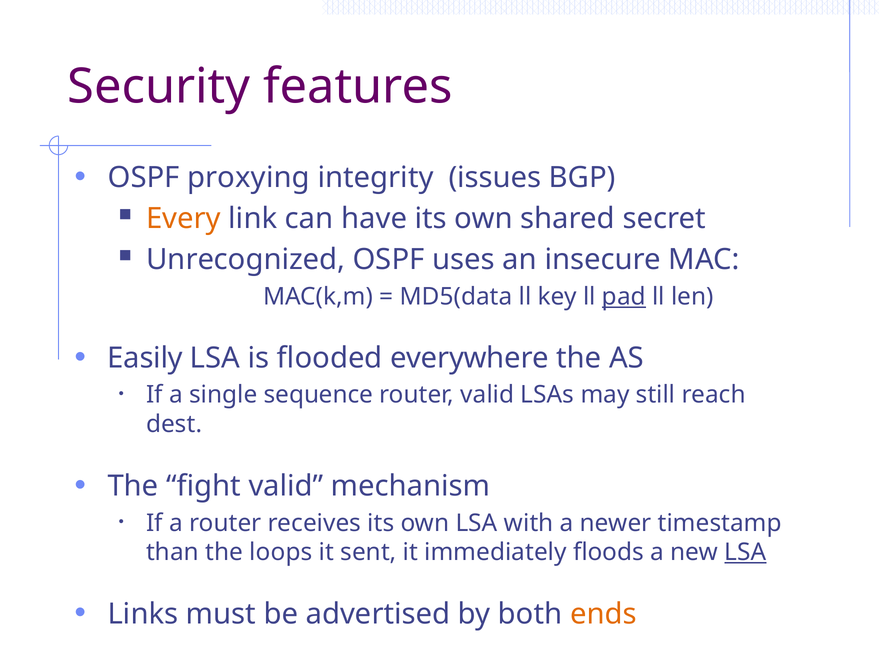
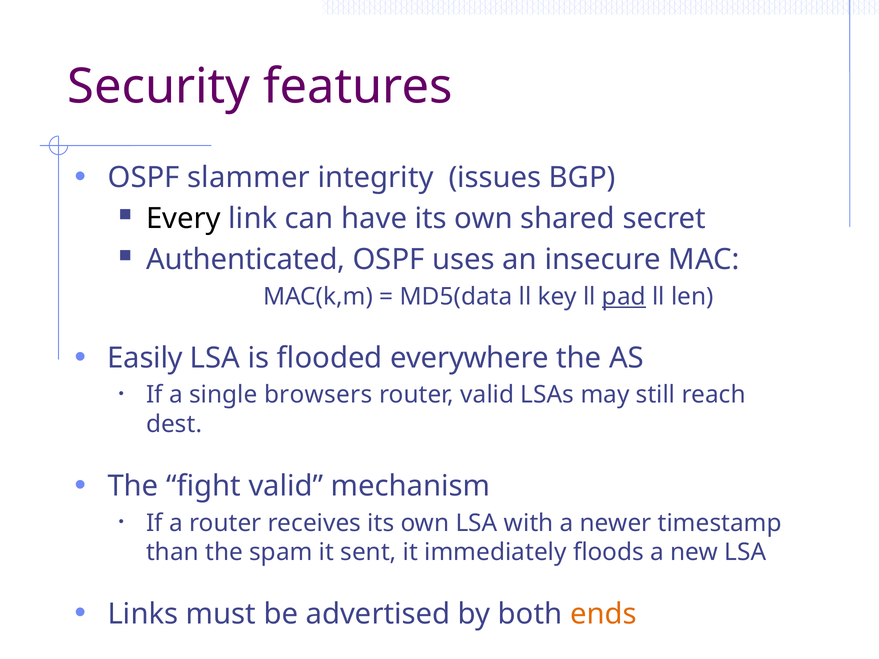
proxying: proxying -> slammer
Every colour: orange -> black
Unrecognized: Unrecognized -> Authenticated
sequence: sequence -> browsers
loops: loops -> spam
LSA at (745, 553) underline: present -> none
